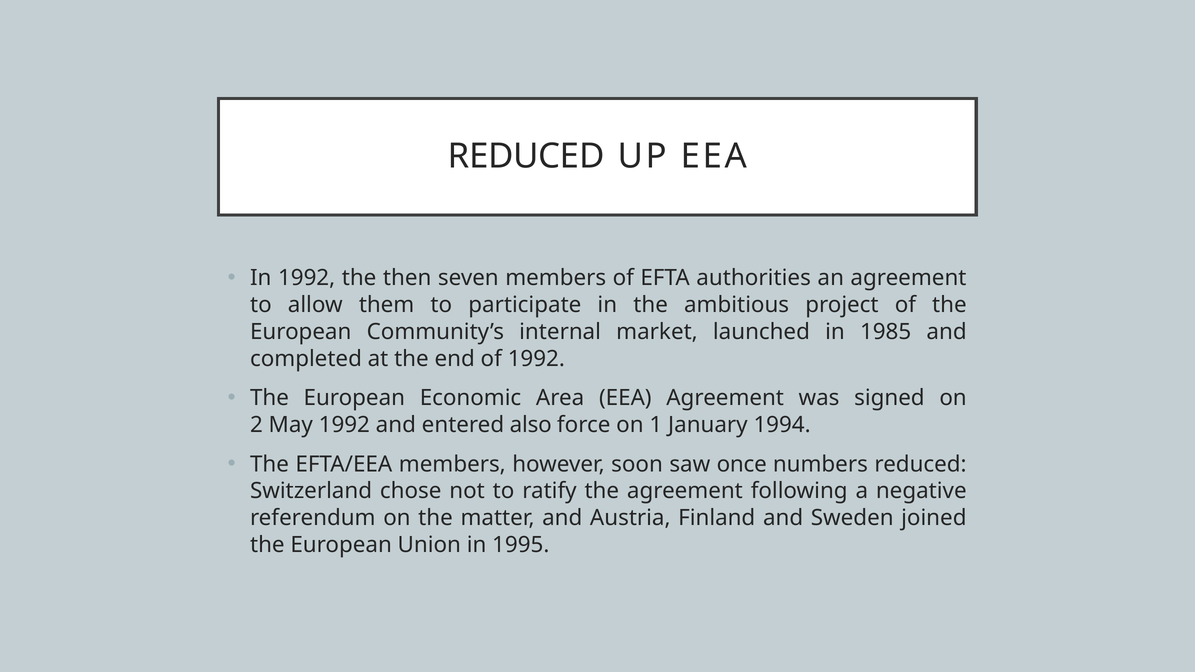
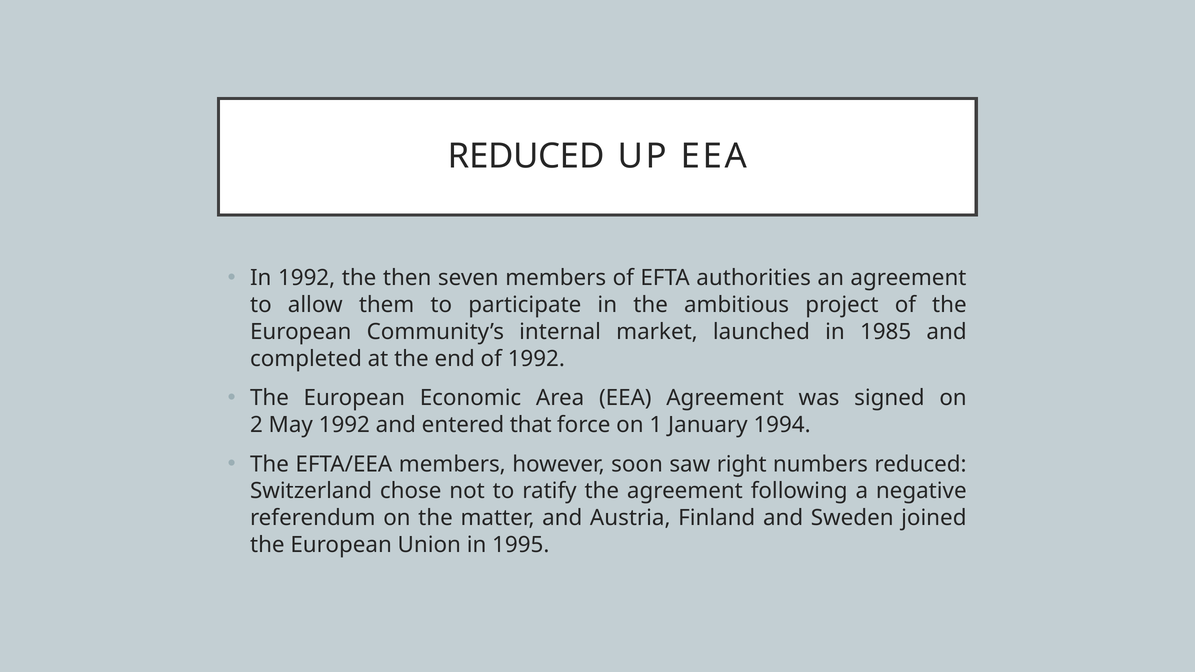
also: also -> that
once: once -> right
